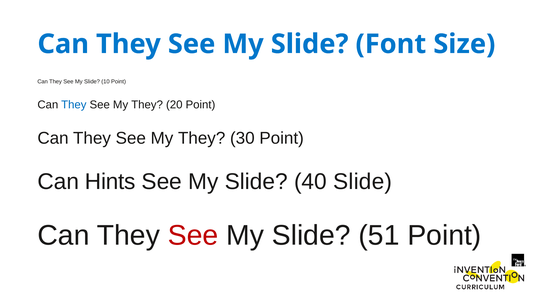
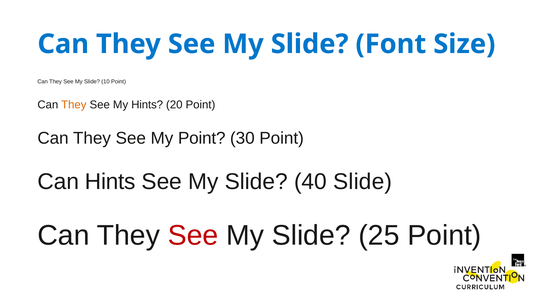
They at (74, 105) colour: blue -> orange
They at (147, 105): They -> Hints
They at (202, 138): They -> Point
51: 51 -> 25
